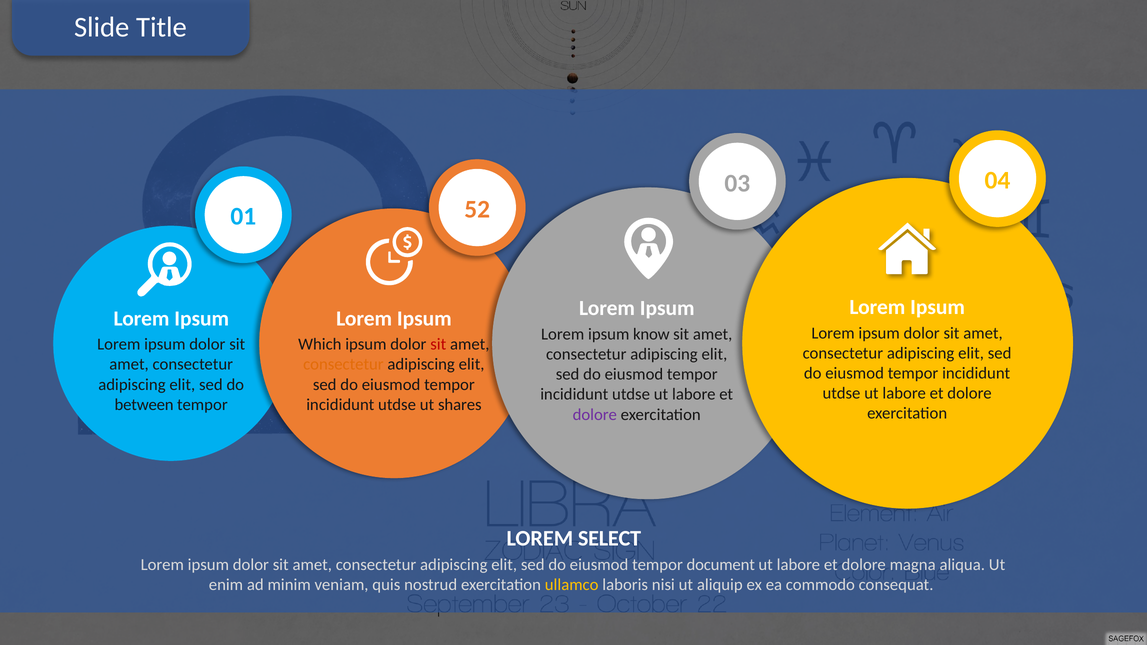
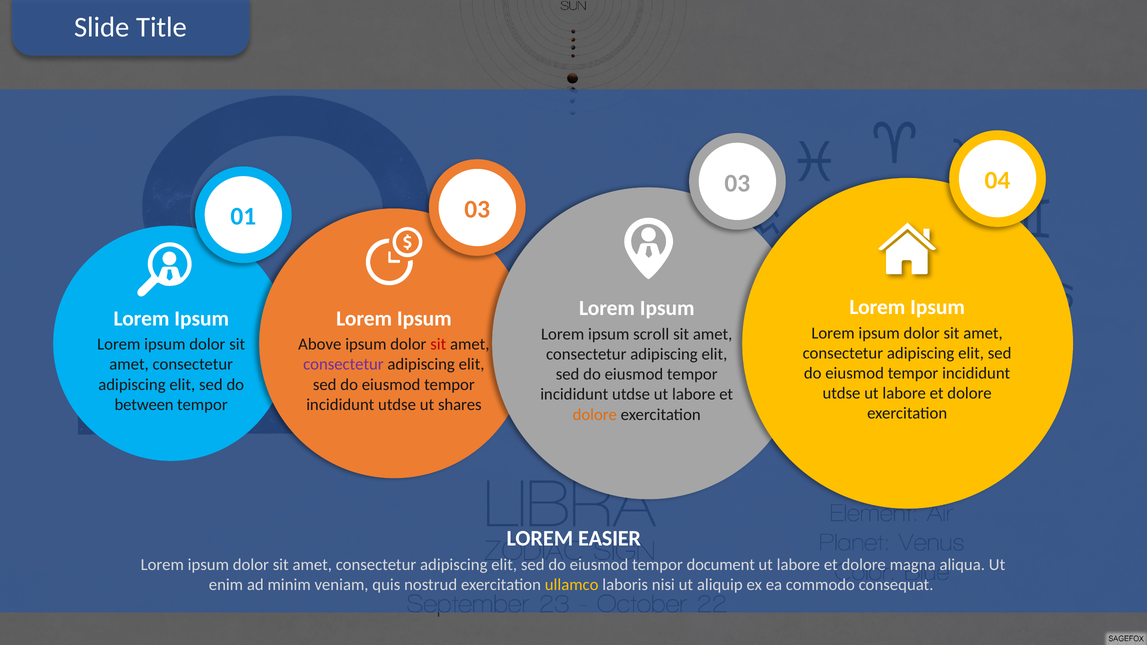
01 52: 52 -> 03
know: know -> scroll
Which: Which -> Above
consectetur at (343, 365) colour: orange -> purple
dolore at (595, 415) colour: purple -> orange
SELECT: SELECT -> EASIER
